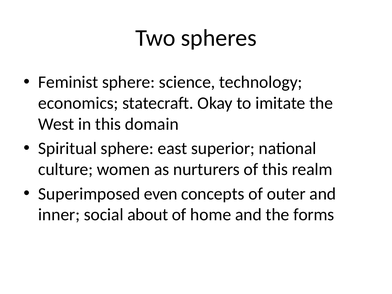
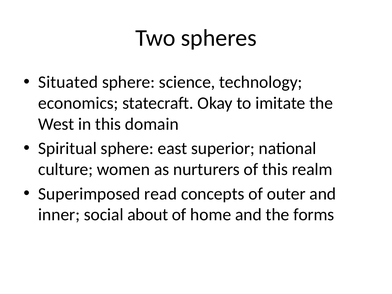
Feminist: Feminist -> Situated
even: even -> read
